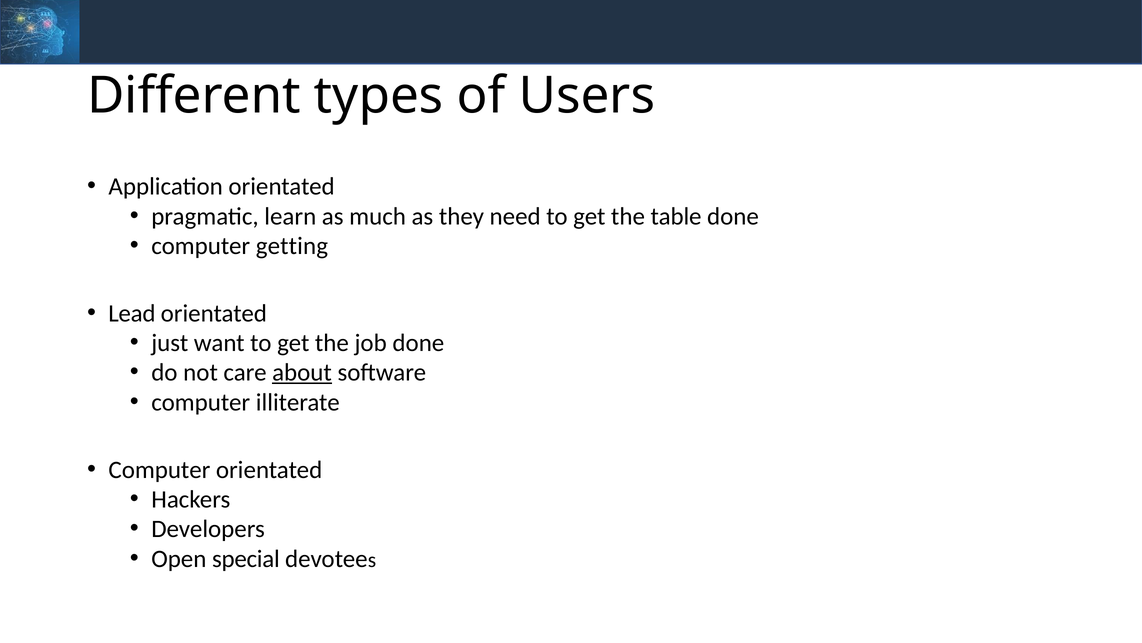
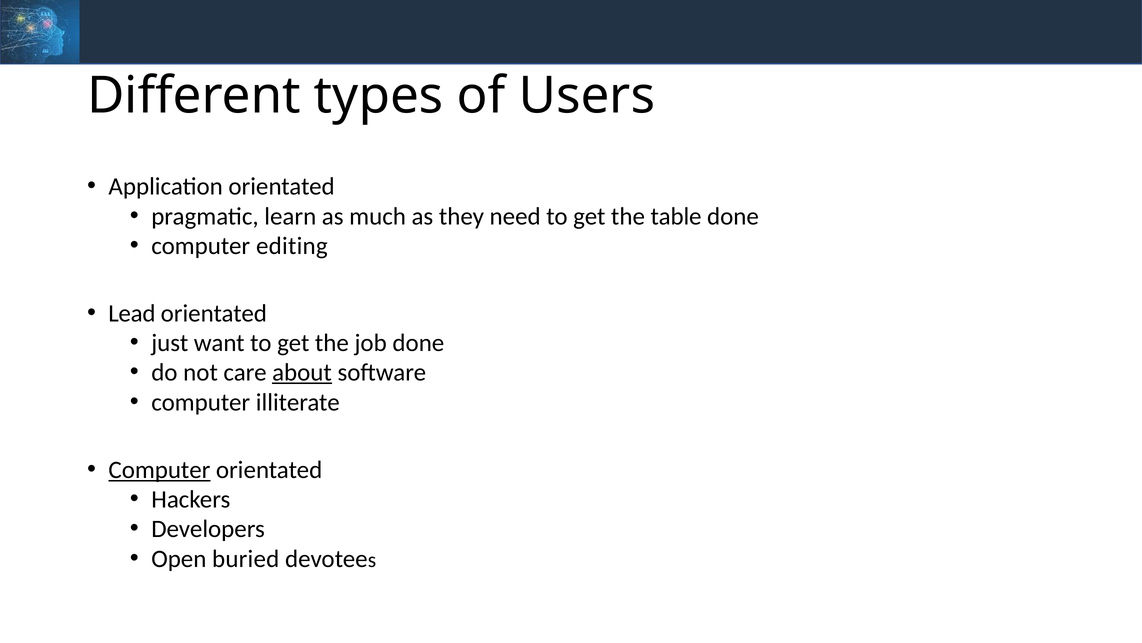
getting: getting -> editing
Computer at (159, 469) underline: none -> present
special: special -> buried
